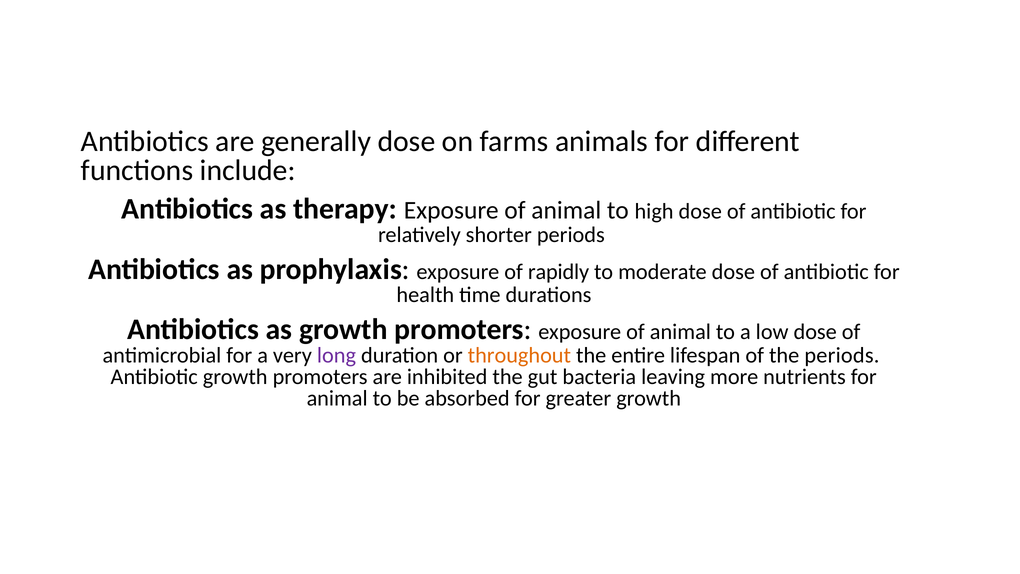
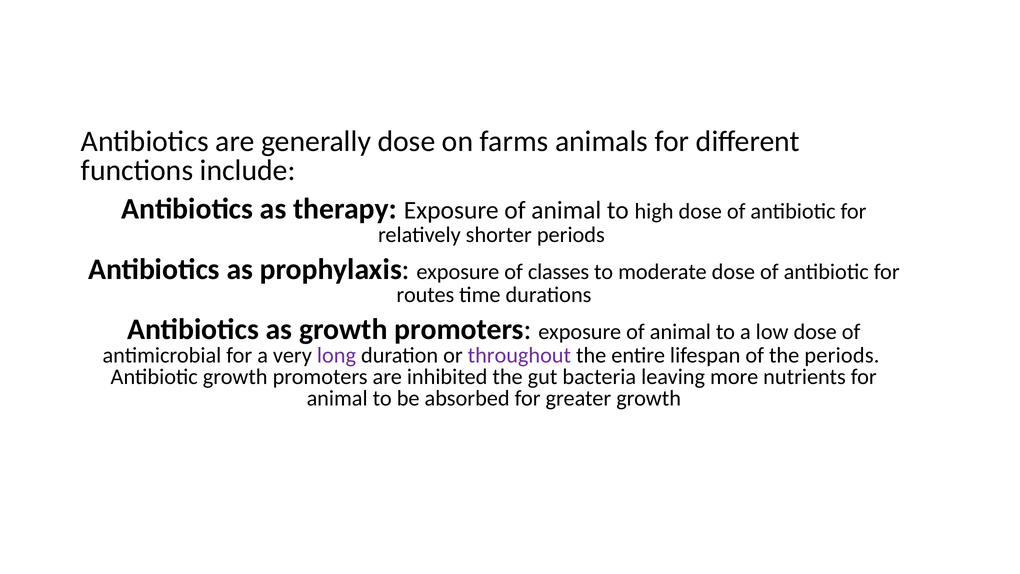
rapidly: rapidly -> classes
health: health -> routes
throughout colour: orange -> purple
